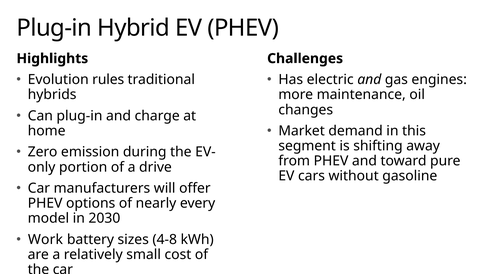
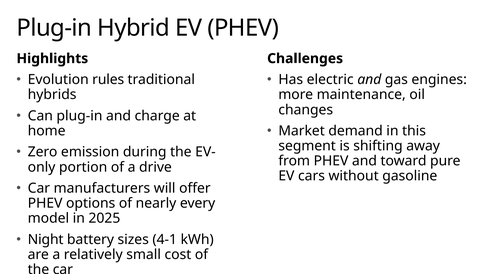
2030: 2030 -> 2025
Work: Work -> Night
4-8: 4-8 -> 4-1
